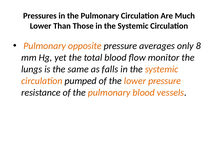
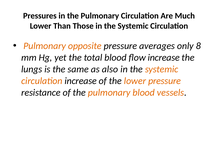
flow monitor: monitor -> increase
falls: falls -> also
circulation pumped: pumped -> increase
